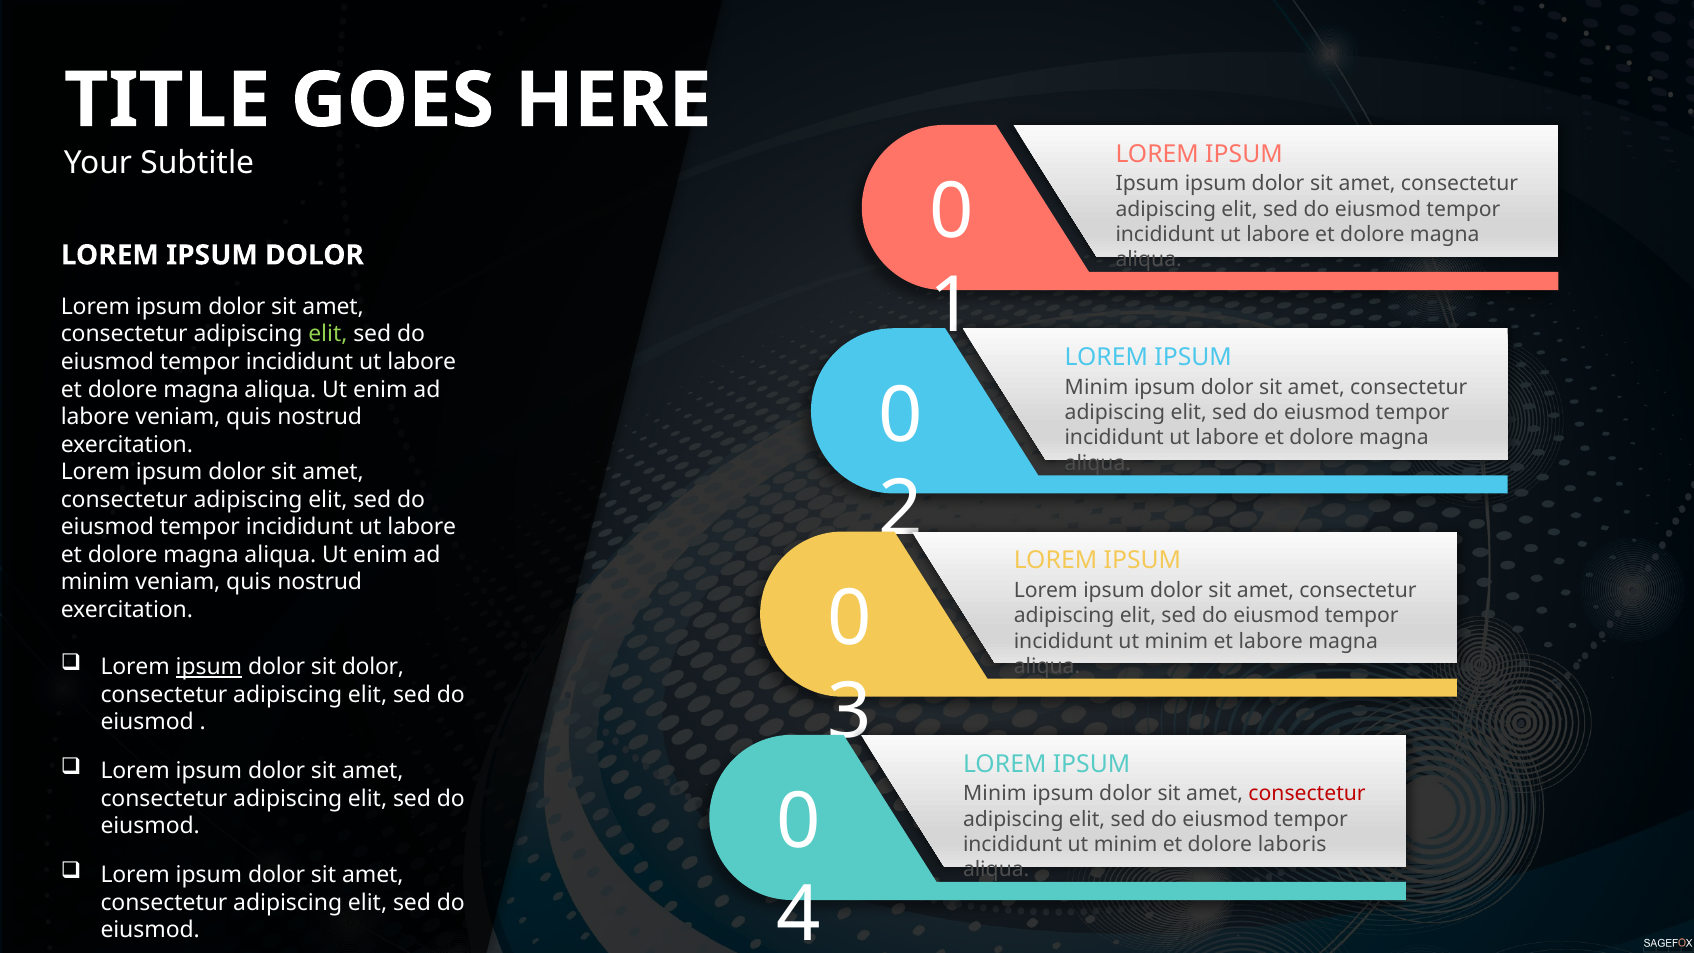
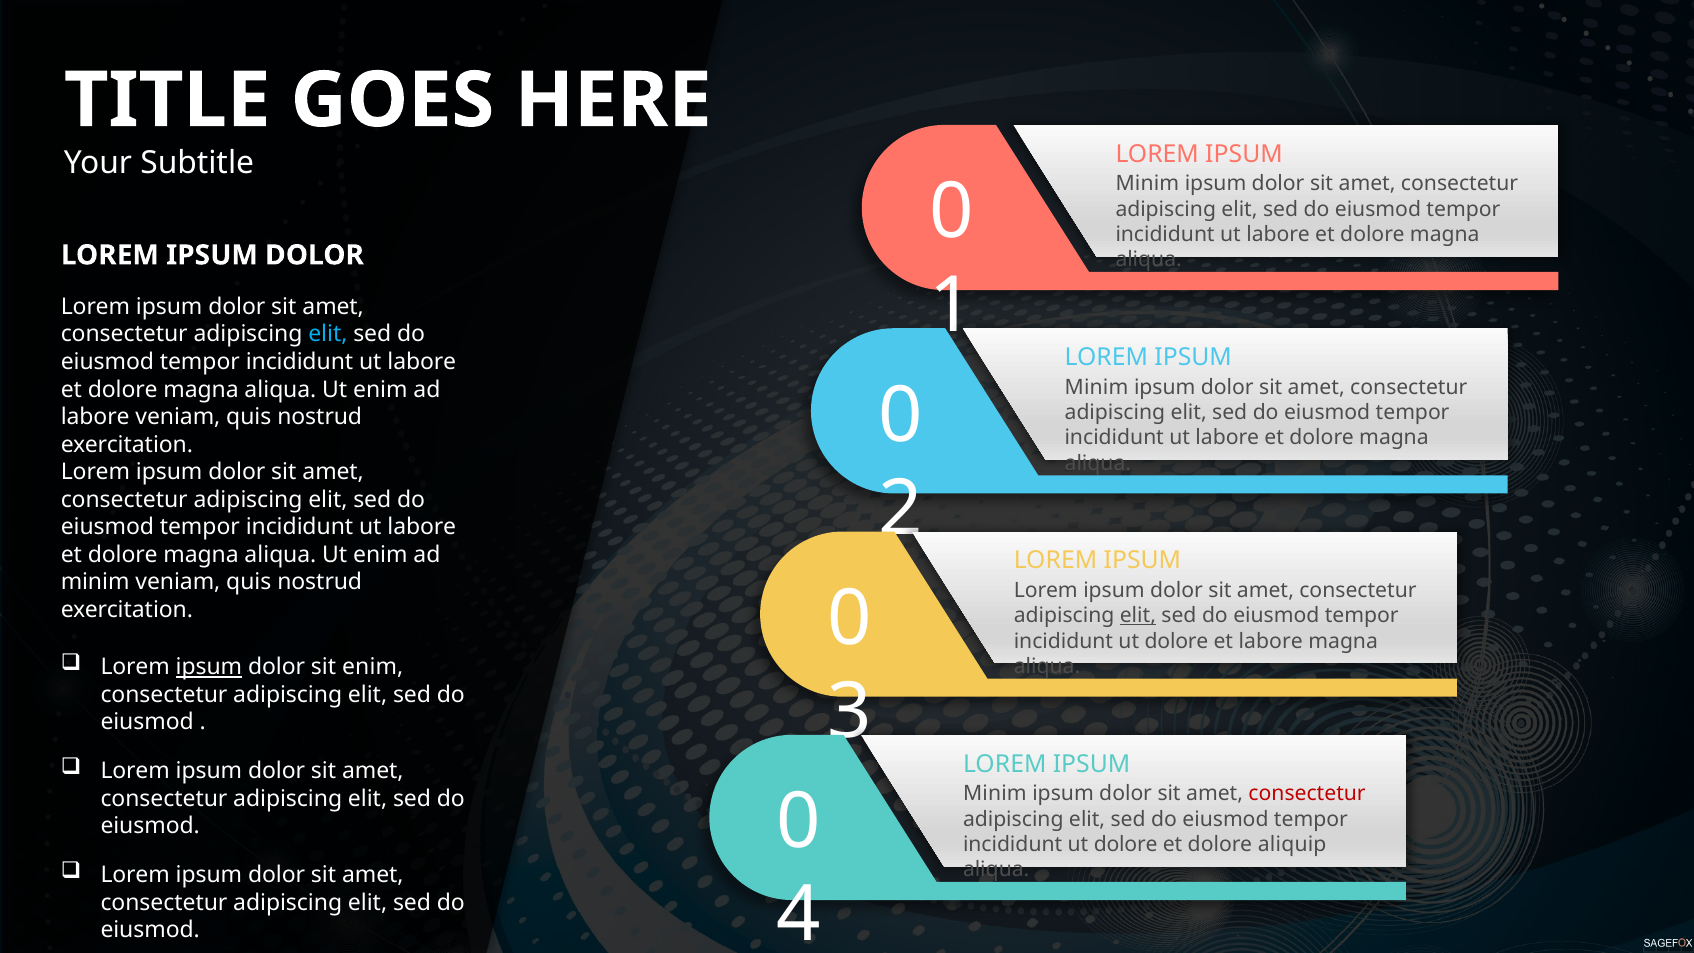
Ipsum at (1147, 184): Ipsum -> Minim
elit at (328, 334) colour: light green -> light blue
elit at (1138, 616) underline: none -> present
minim at (1176, 641): minim -> dolore
sit dolor: dolor -> enim
minim at (1126, 844): minim -> dolore
laboris: laboris -> aliquip
